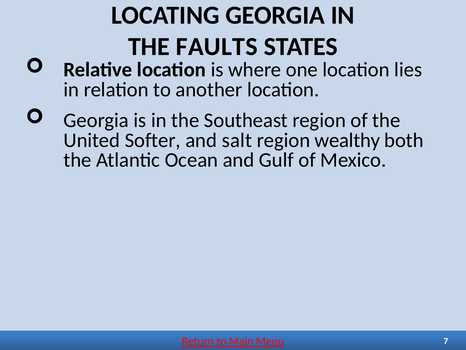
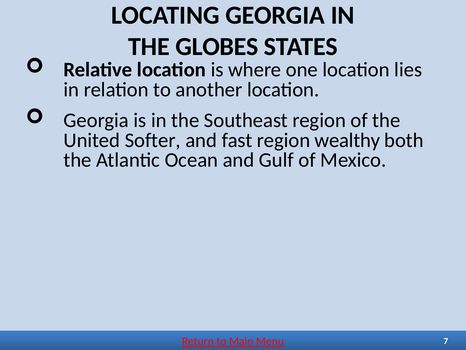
FAULTS: FAULTS -> GLOBES
salt: salt -> fast
